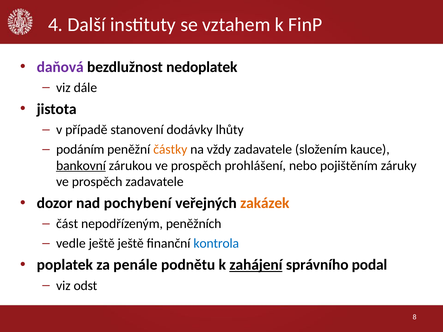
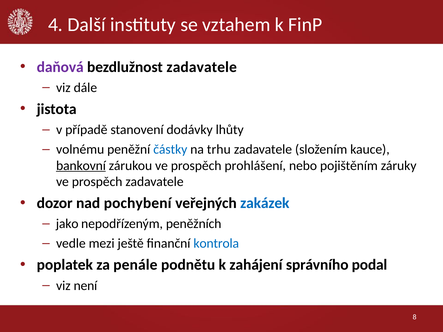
bezdlužnost nedoplatek: nedoplatek -> zadavatele
podáním: podáním -> volnému
částky colour: orange -> blue
vždy: vždy -> trhu
zakázek colour: orange -> blue
část: část -> jako
vedle ještě: ještě -> mezi
zahájení underline: present -> none
odst: odst -> není
